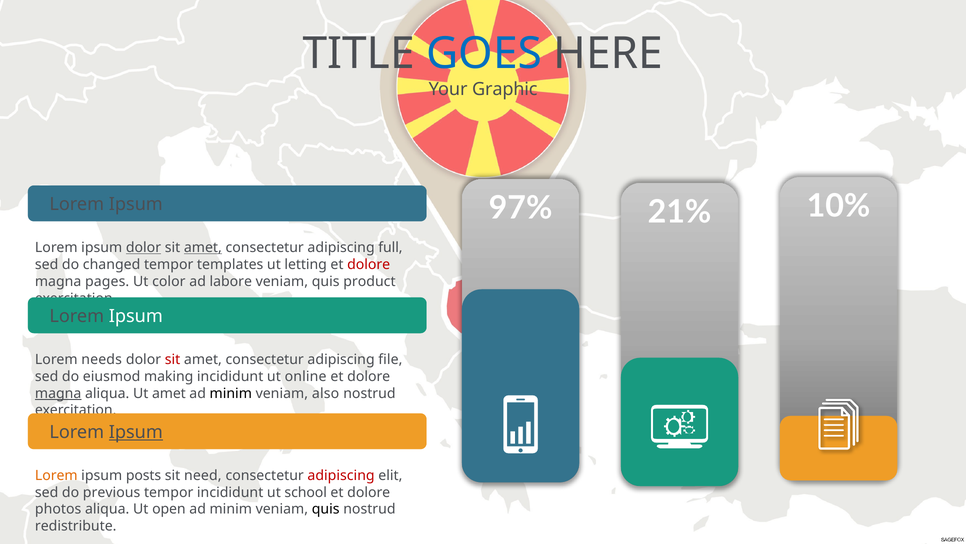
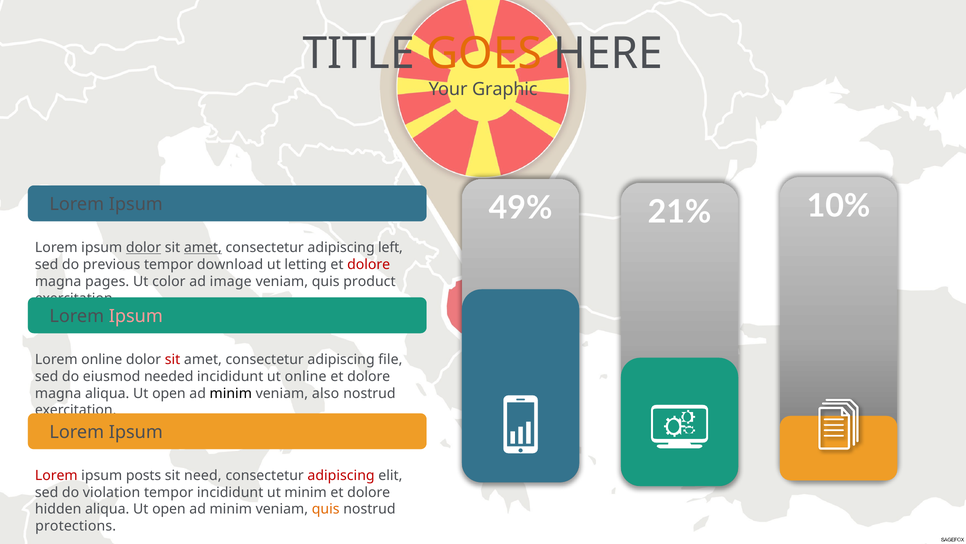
GOES colour: blue -> orange
97%: 97% -> 49%
full: full -> left
changed: changed -> previous
templates: templates -> download
labore: labore -> image
Ipsum at (136, 316) colour: white -> pink
Lorem needs: needs -> online
making: making -> needed
magna at (58, 393) underline: present -> none
amet at (169, 393): amet -> open
Ipsum at (136, 432) underline: present -> none
Lorem at (56, 475) colour: orange -> red
previous: previous -> violation
ut school: school -> minim
photos: photos -> hidden
quis at (326, 509) colour: black -> orange
redistribute: redistribute -> protections
